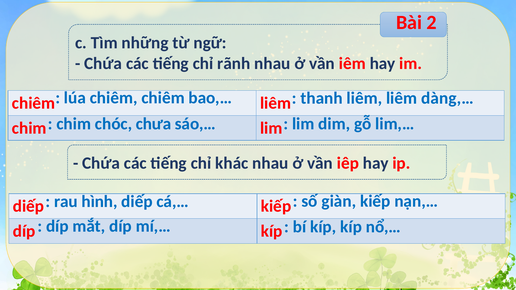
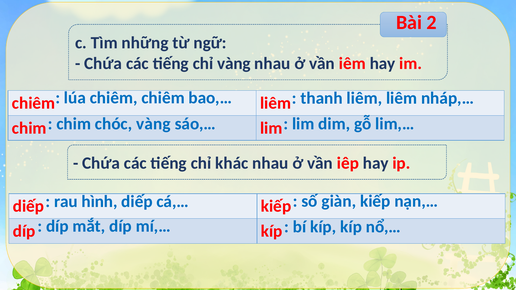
chỉ rãnh: rãnh -> vàng
dàng,…: dàng,… -> nháp,…
chóc chưa: chưa -> vàng
